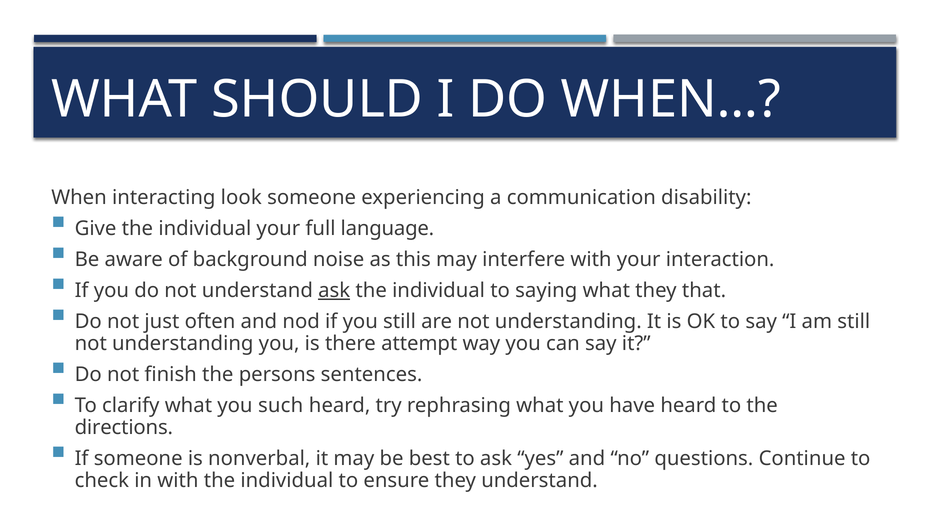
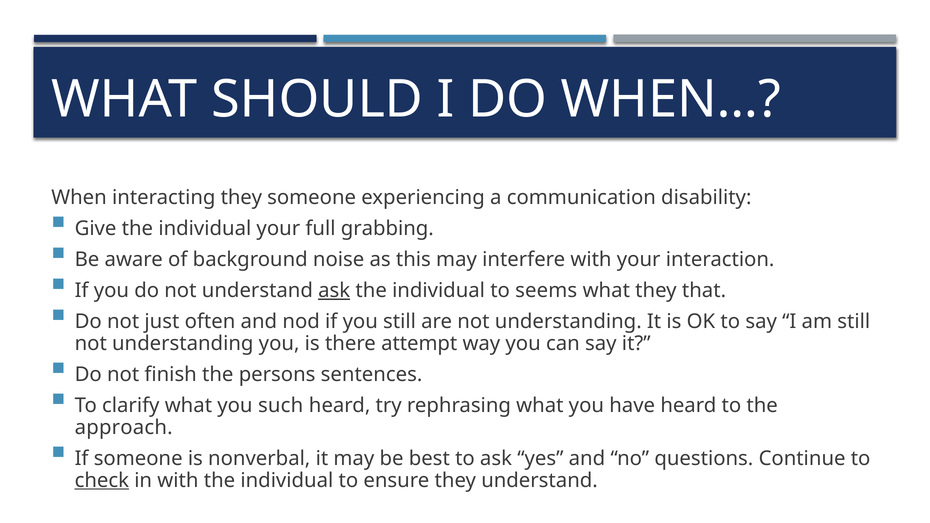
interacting look: look -> they
language: language -> grabbing
saying: saying -> seems
directions: directions -> approach
check underline: none -> present
